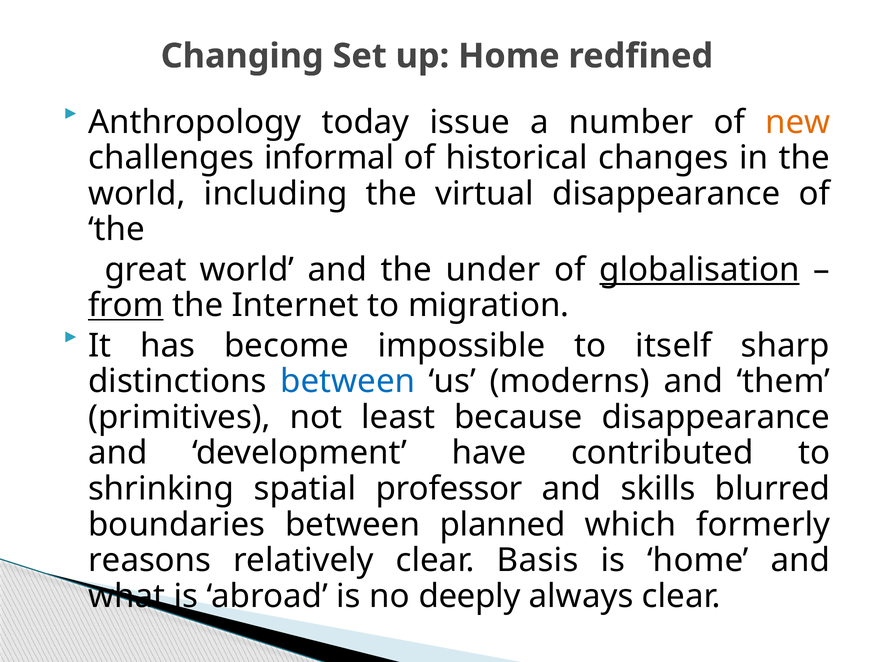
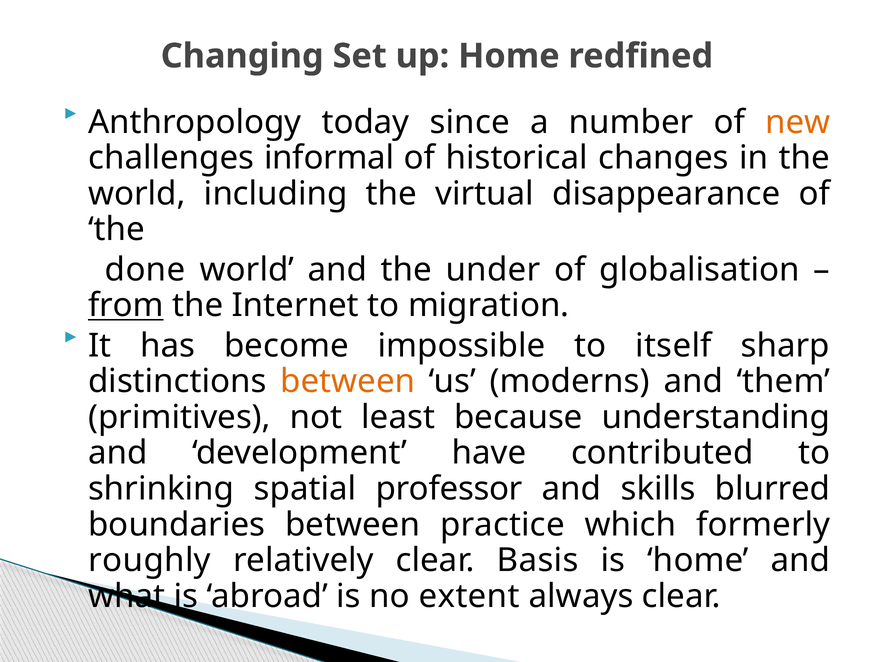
issue: issue -> since
great: great -> done
globalisation underline: present -> none
between at (348, 382) colour: blue -> orange
because disappearance: disappearance -> understanding
planned: planned -> practice
reasons: reasons -> roughly
deeply: deeply -> extent
